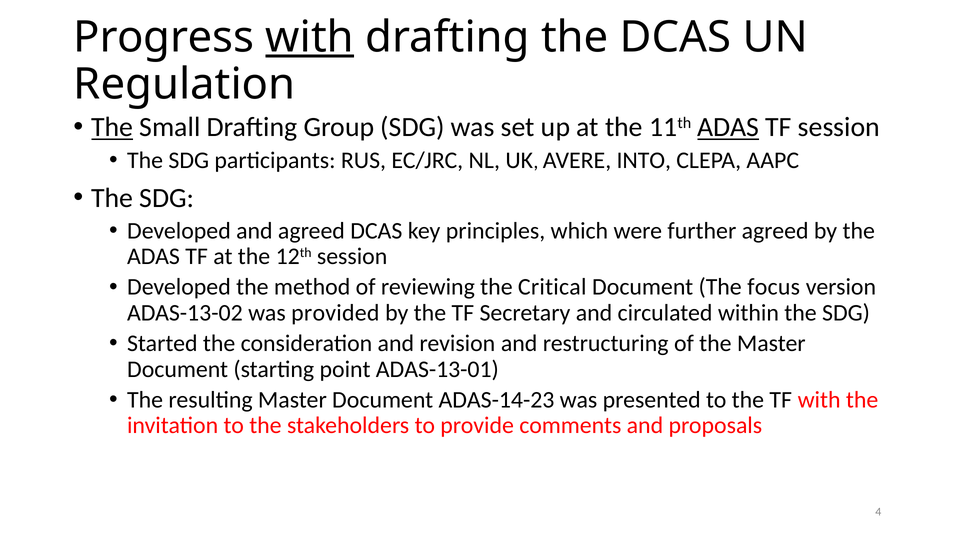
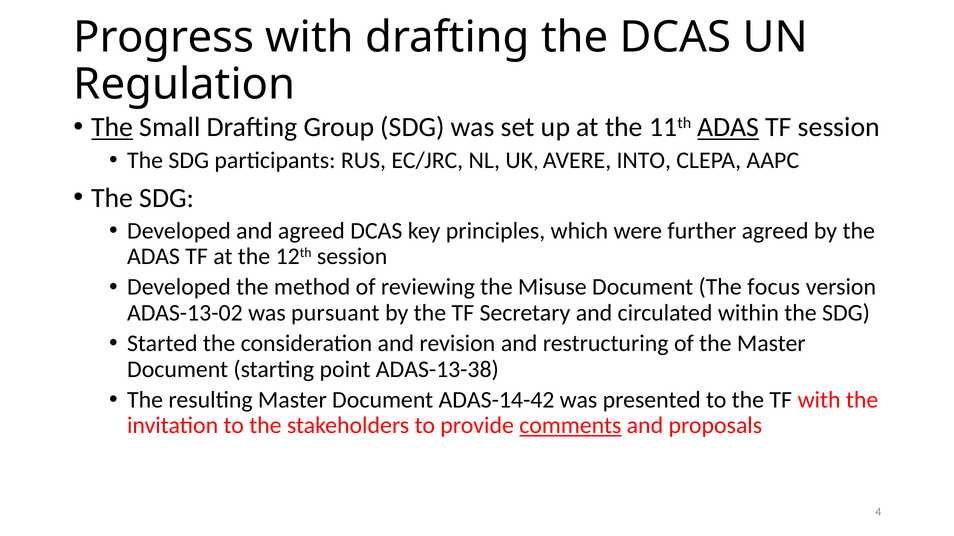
with at (310, 37) underline: present -> none
Critical: Critical -> Misuse
provided: provided -> pursuant
ADAS-13-01: ADAS-13-01 -> ADAS-13-38
ADAS-14-23: ADAS-14-23 -> ADAS-14-42
comments underline: none -> present
